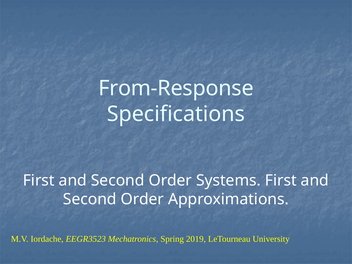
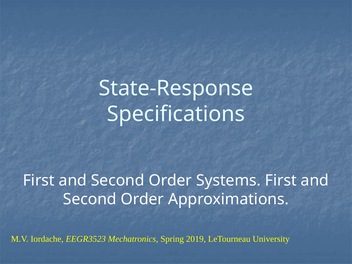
From-Response: From-Response -> State-Response
